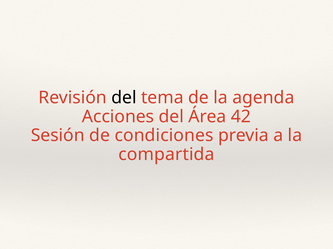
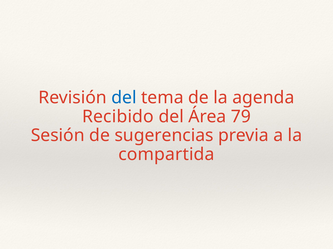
del at (124, 98) colour: black -> blue
Acciones: Acciones -> Recibido
42: 42 -> 79
condiciones: condiciones -> sugerencias
